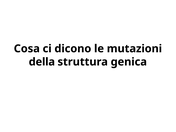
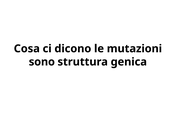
della: della -> sono
